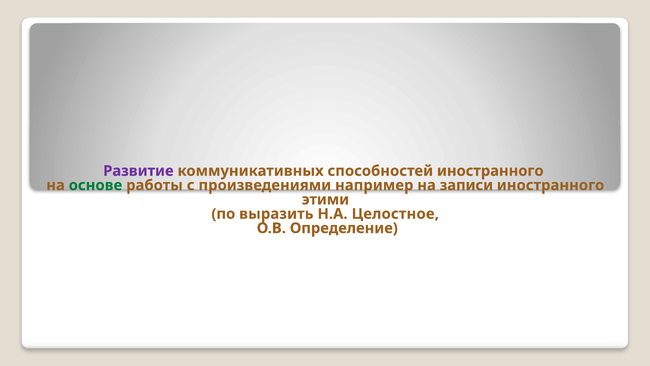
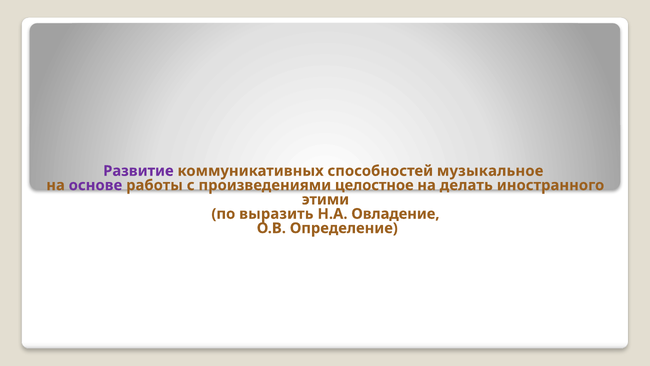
способностей иностранного: иностранного -> музыкальное
основе colour: green -> purple
например: например -> целостное
записи: записи -> делать
Целостное: Целостное -> Овладение
